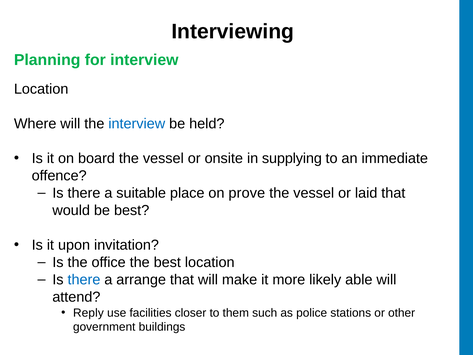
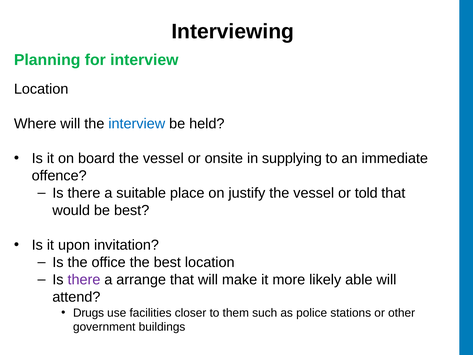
prove: prove -> justify
laid: laid -> told
there at (84, 280) colour: blue -> purple
Reply: Reply -> Drugs
